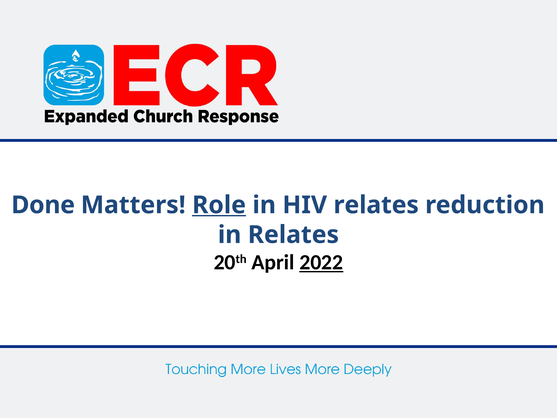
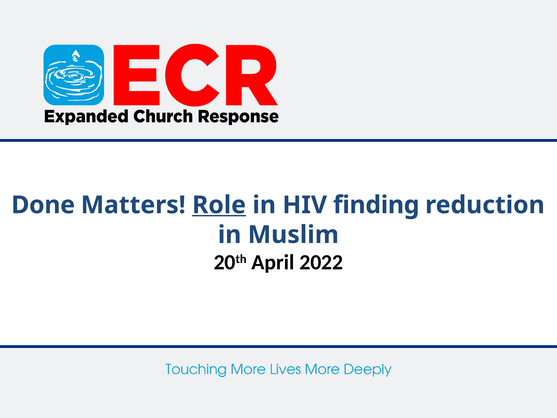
HIV relates: relates -> finding
in Relates: Relates -> Muslim
2022 underline: present -> none
